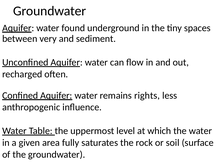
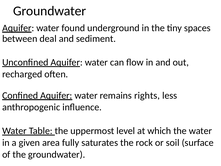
very: very -> deal
